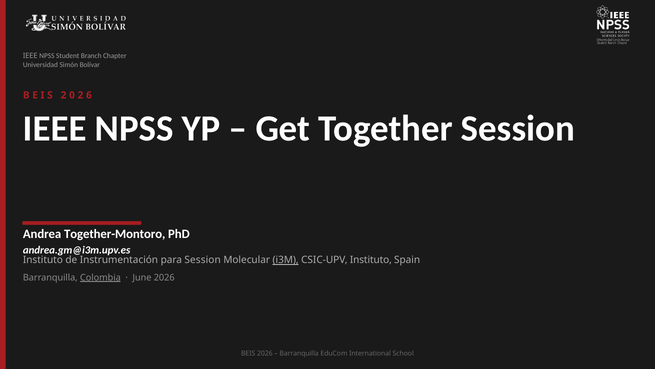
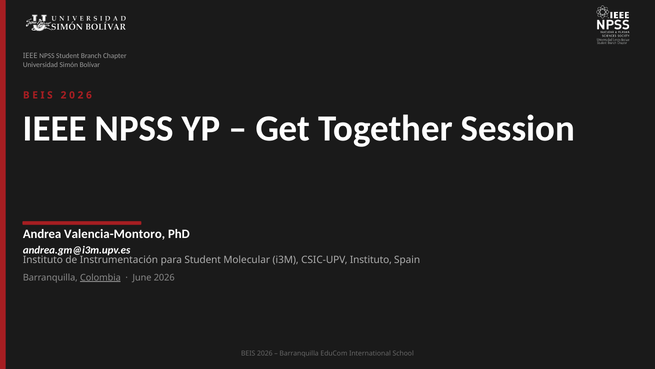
Together-Montoro: Together-Montoro -> Valencia-Montoro
para Session: Session -> Student
i3M underline: present -> none
